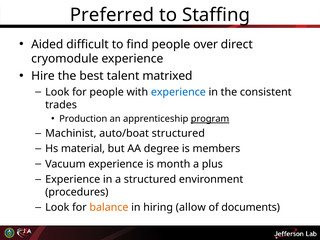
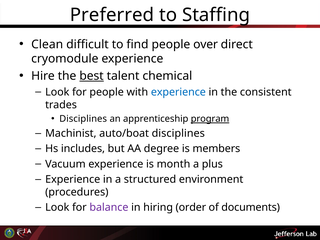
Aided: Aided -> Clean
best underline: none -> present
matrixed: matrixed -> chemical
Production at (83, 119): Production -> Disciplines
auto/boat structured: structured -> disciplines
material: material -> includes
balance colour: orange -> purple
allow: allow -> order
